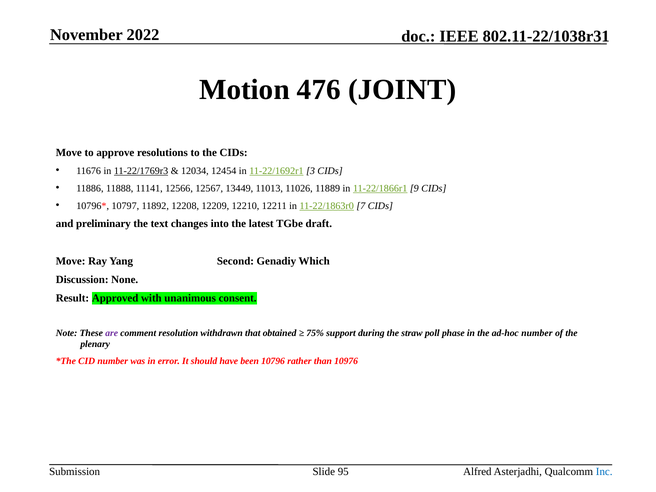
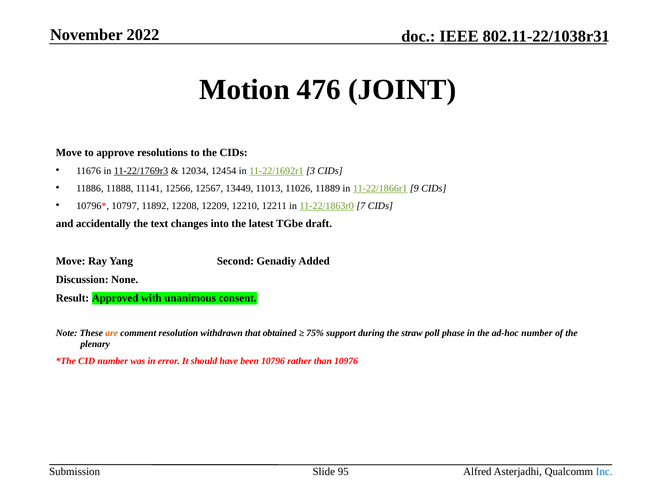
preliminary: preliminary -> accidentally
Which: Which -> Added
are colour: purple -> orange
